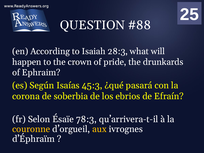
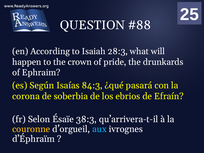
45:3: 45:3 -> 84:3
78:3: 78:3 -> 38:3
aux colour: yellow -> light blue
